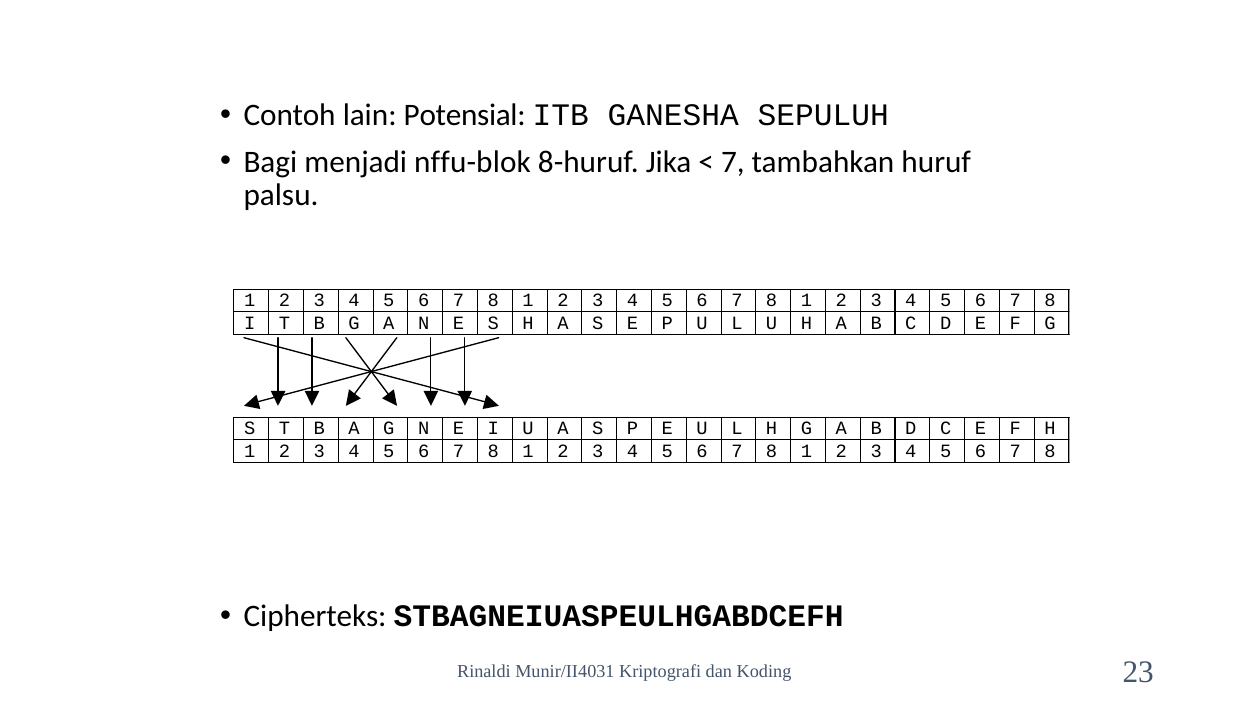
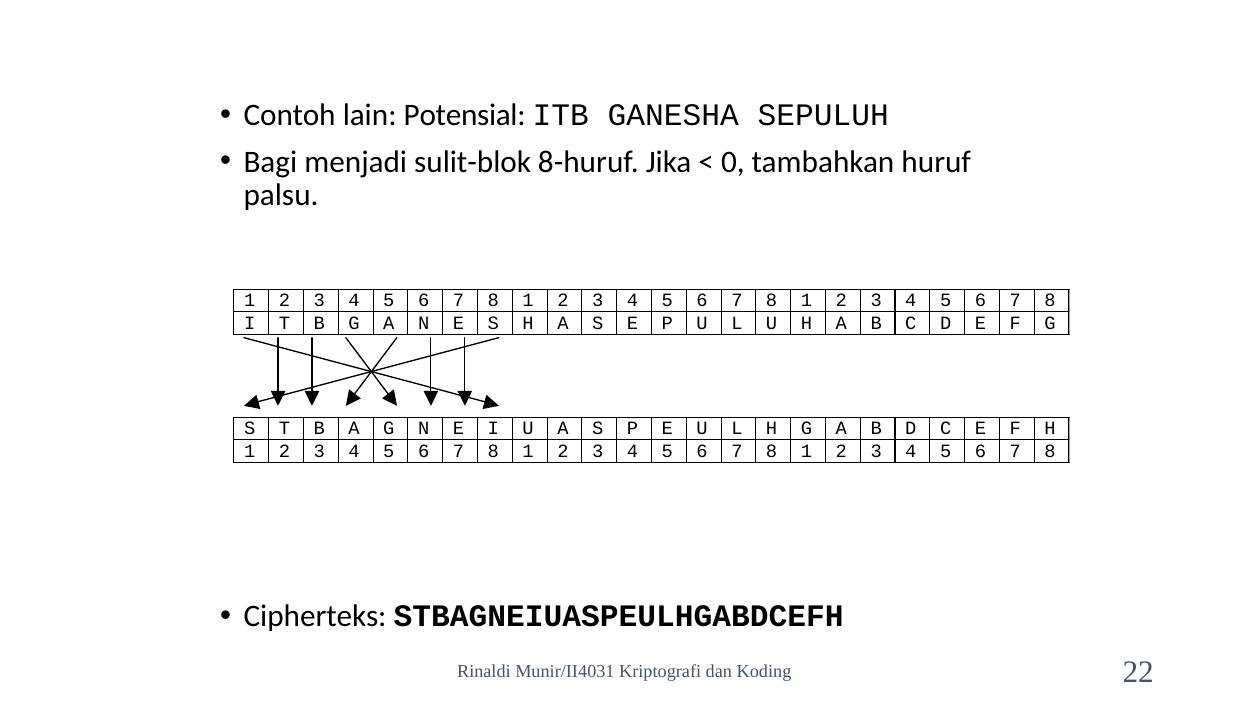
nffu-blok: nffu-blok -> sulit-blok
7 at (733, 162): 7 -> 0
23: 23 -> 22
